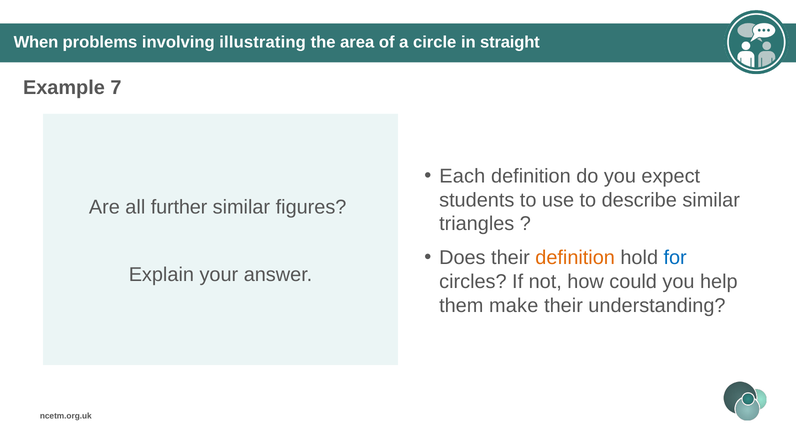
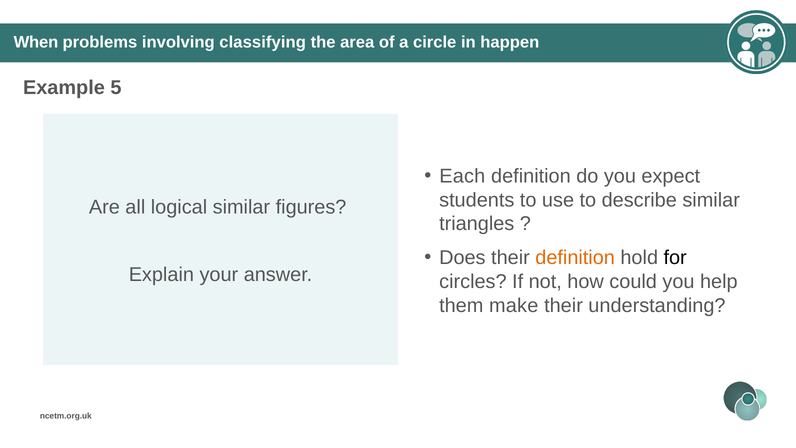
illustrating: illustrating -> classifying
straight: straight -> happen
7: 7 -> 5
further: further -> logical
for colour: blue -> black
